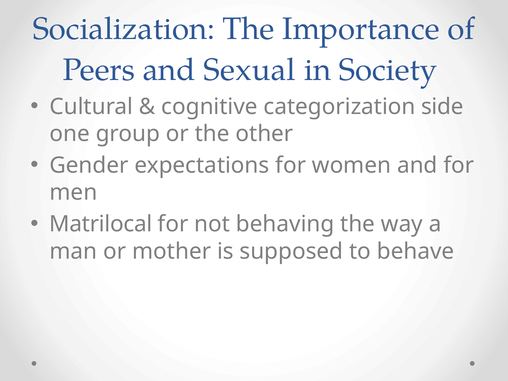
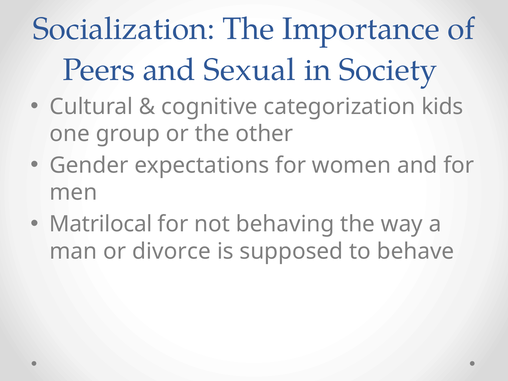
side: side -> kids
mother: mother -> divorce
